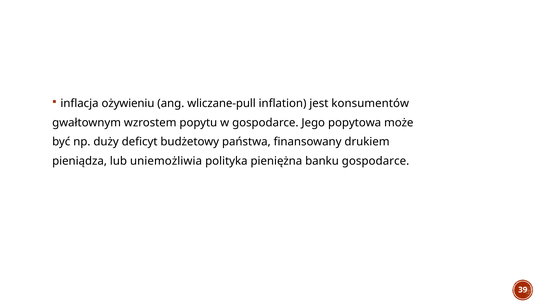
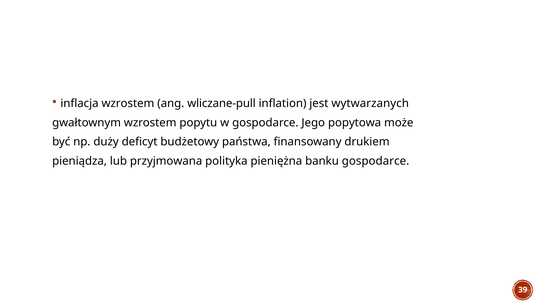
inflacja ożywieniu: ożywieniu -> wzrostem
konsumentów: konsumentów -> wytwarzanych
uniemożliwia: uniemożliwia -> przyjmowana
